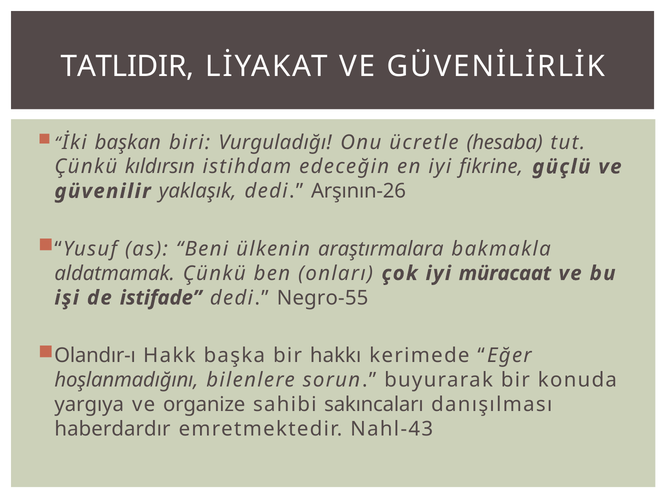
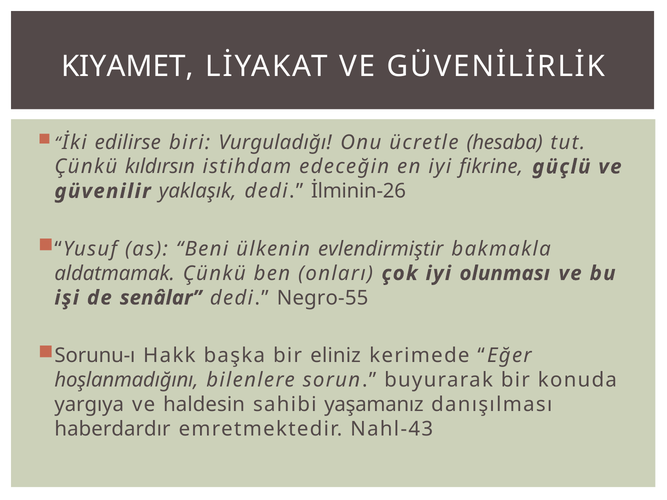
TATLIDIR: TATLIDIR -> KIYAMET
başkan: başkan -> edilirse
Arşının-26: Arşının-26 -> İlminin-26
araştırmalara: araştırmalara -> evlendirmiştir
müracaat: müracaat -> olunması
istifade: istifade -> senâlar
Olandır-ı: Olandır-ı -> Sorunu-ı
hakkı: hakkı -> eliniz
organize: organize -> haldesin
sakıncaları: sakıncaları -> yaşamanız
